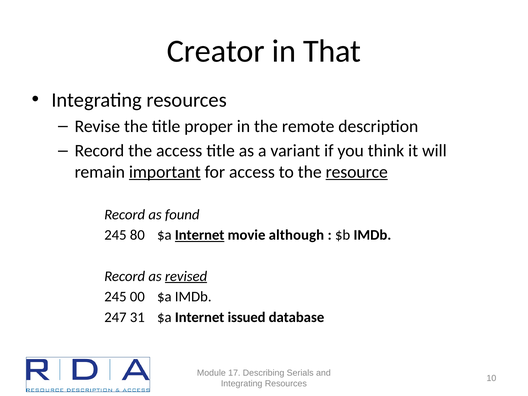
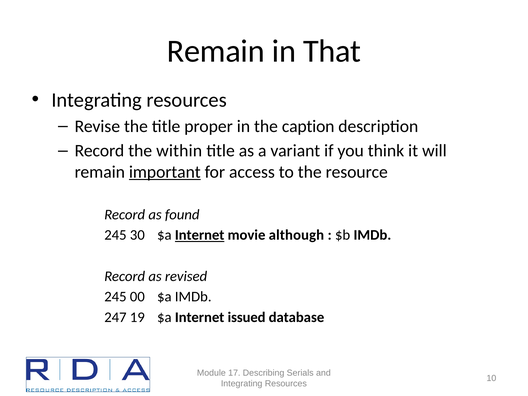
Creator at (216, 51): Creator -> Remain
remote: remote -> caption
the access: access -> within
resource underline: present -> none
80: 80 -> 30
revised underline: present -> none
31: 31 -> 19
